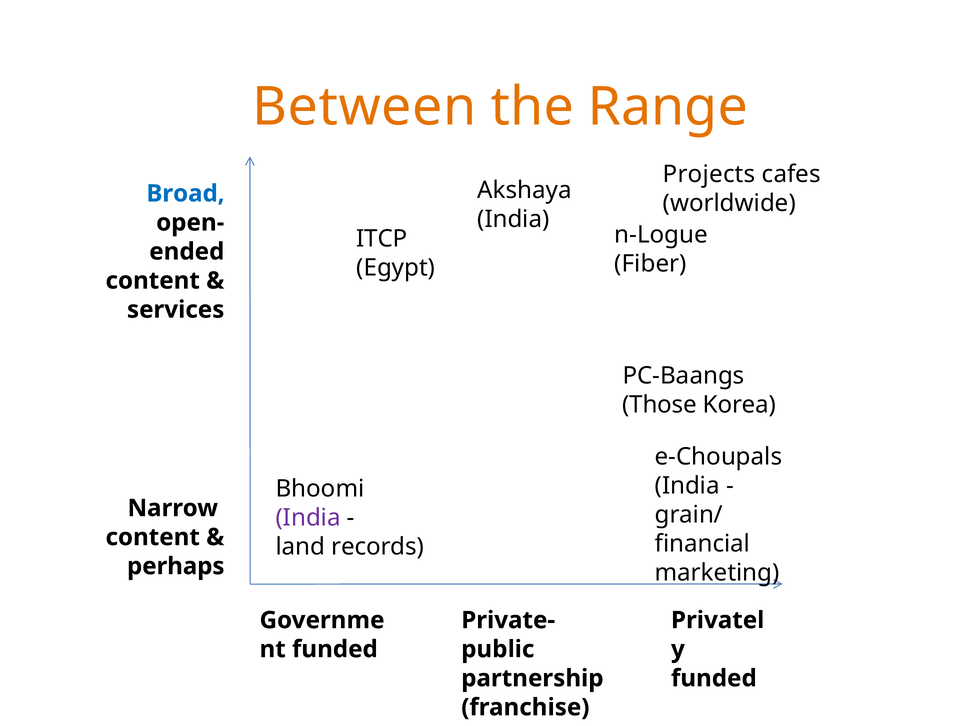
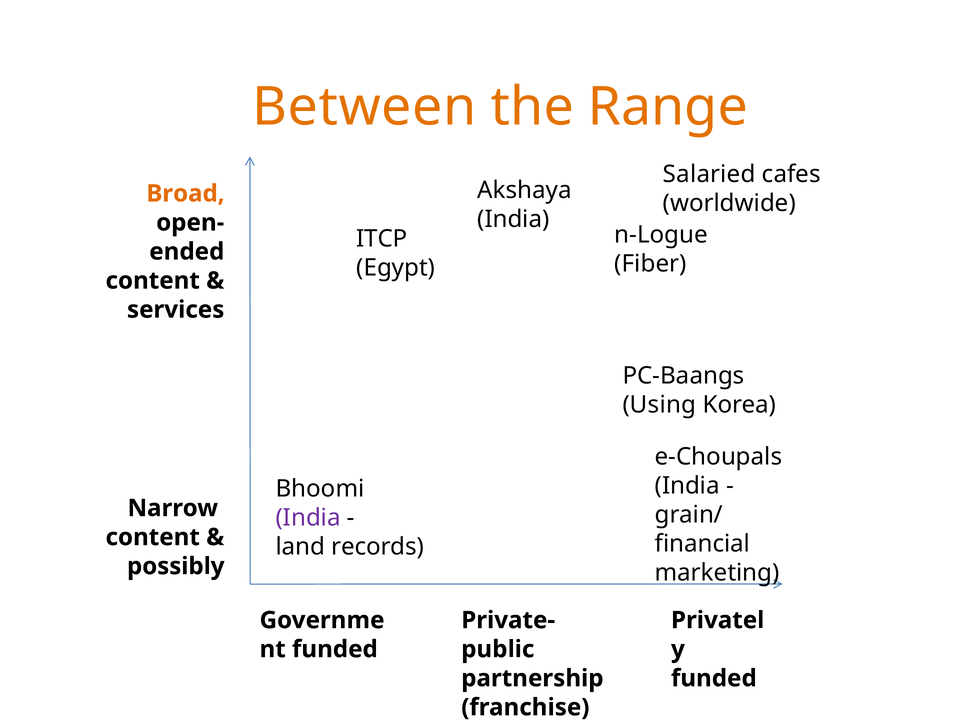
Projects: Projects -> Salaried
Broad colour: blue -> orange
Those: Those -> Using
perhaps: perhaps -> possibly
